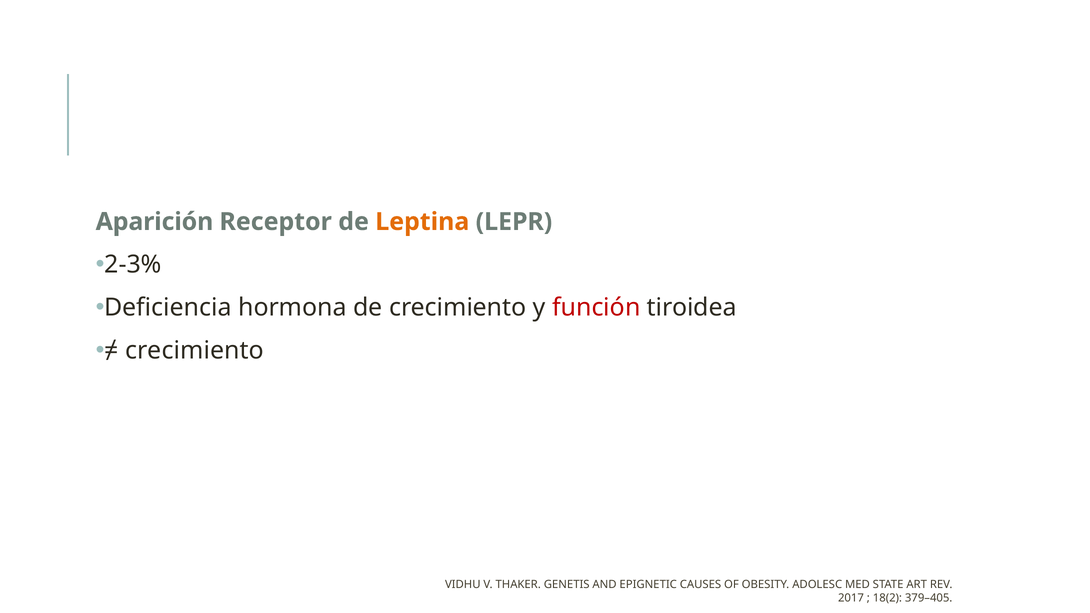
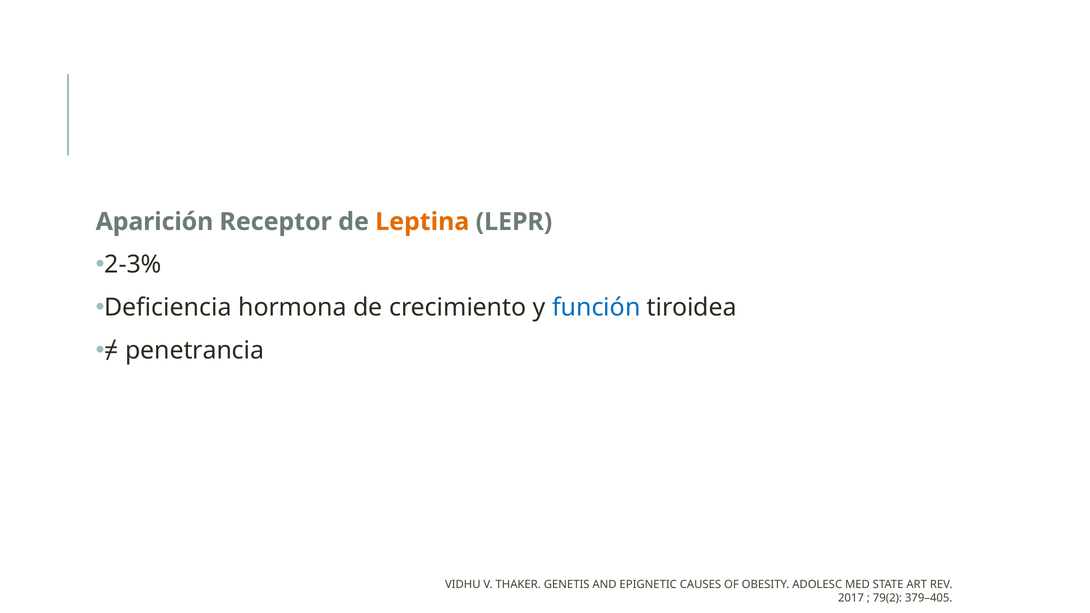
función colour: red -> blue
crecimiento at (194, 350): crecimiento -> penetrancia
18(2: 18(2 -> 79(2
